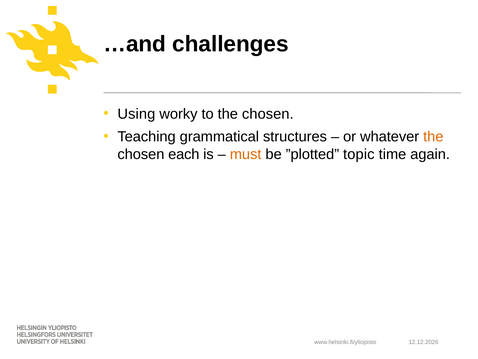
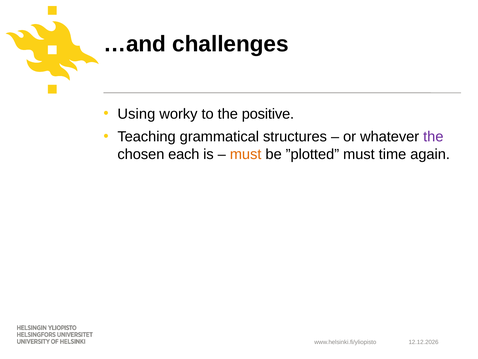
to the chosen: chosen -> positive
the at (433, 137) colour: orange -> purple
”plotted topic: topic -> must
